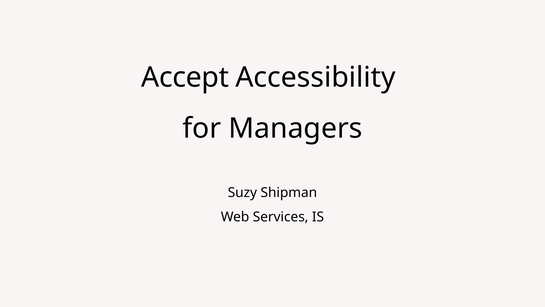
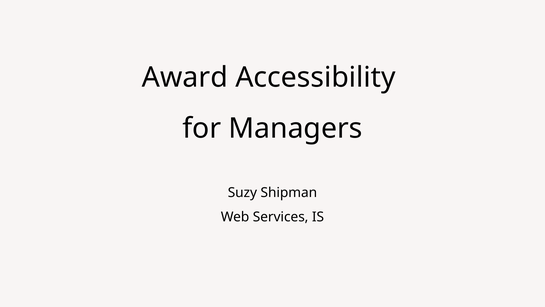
Accept: Accept -> Award
